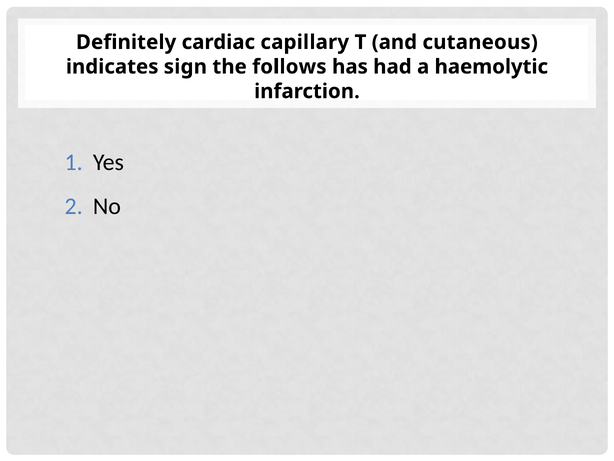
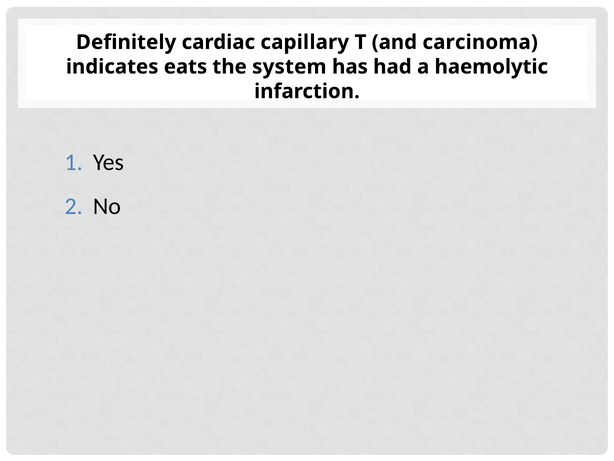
cutaneous: cutaneous -> carcinoma
sign: sign -> eats
follows: follows -> system
